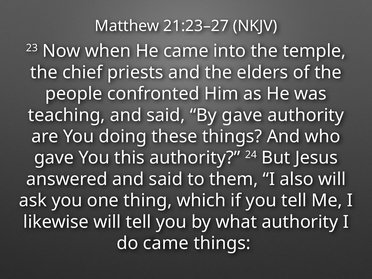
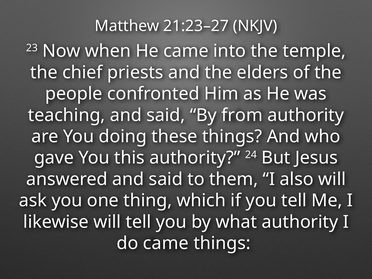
By gave: gave -> from
